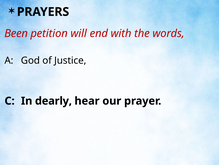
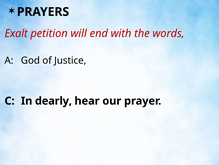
Been: Been -> Exalt
